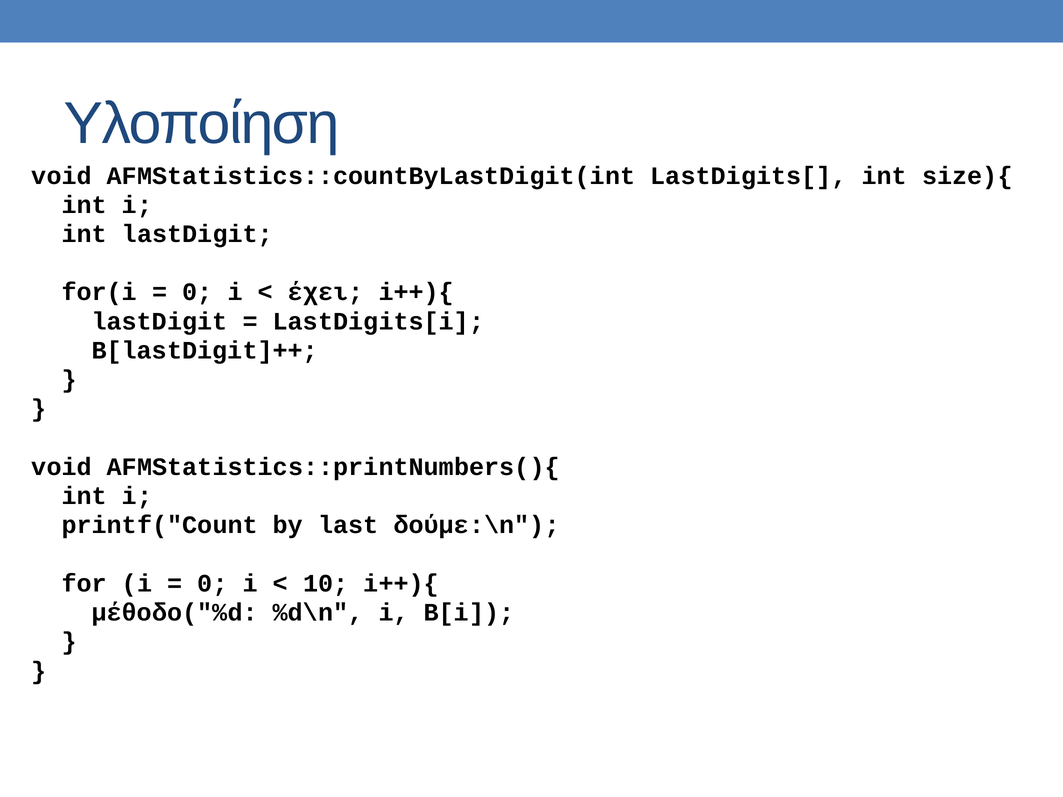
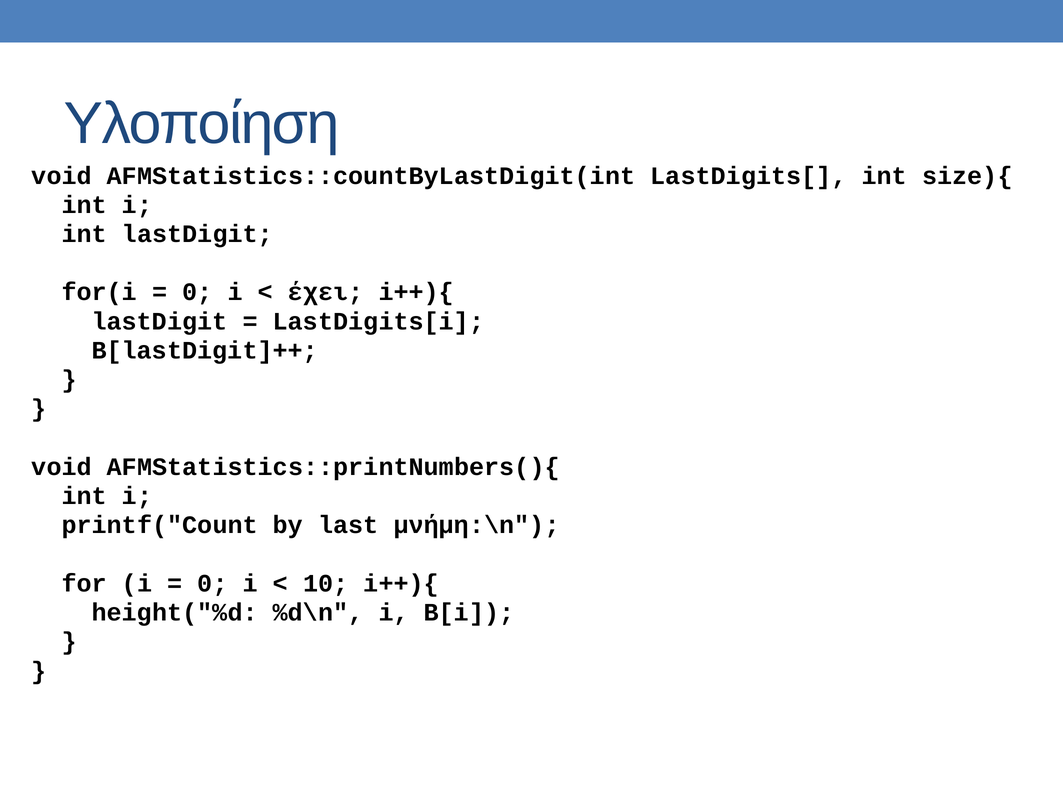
δούμε:\n: δούμε:\n -> μνήμη:\n
μέθοδο("%d: μέθοδο("%d -> height("%d
